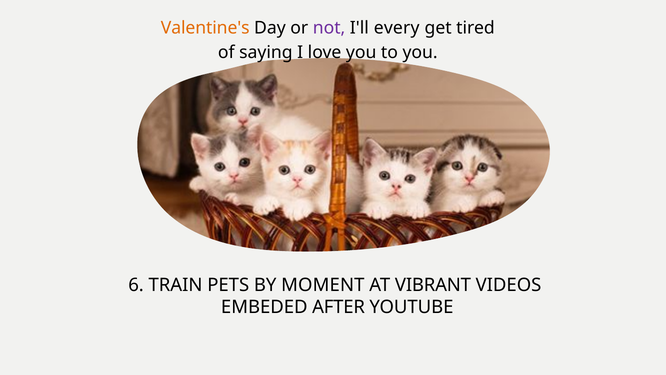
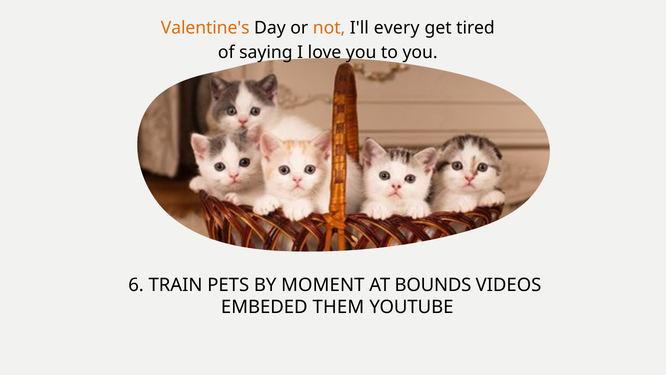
not colour: purple -> orange
VIBRANT: VIBRANT -> BOUNDS
AFTER: AFTER -> THEM
